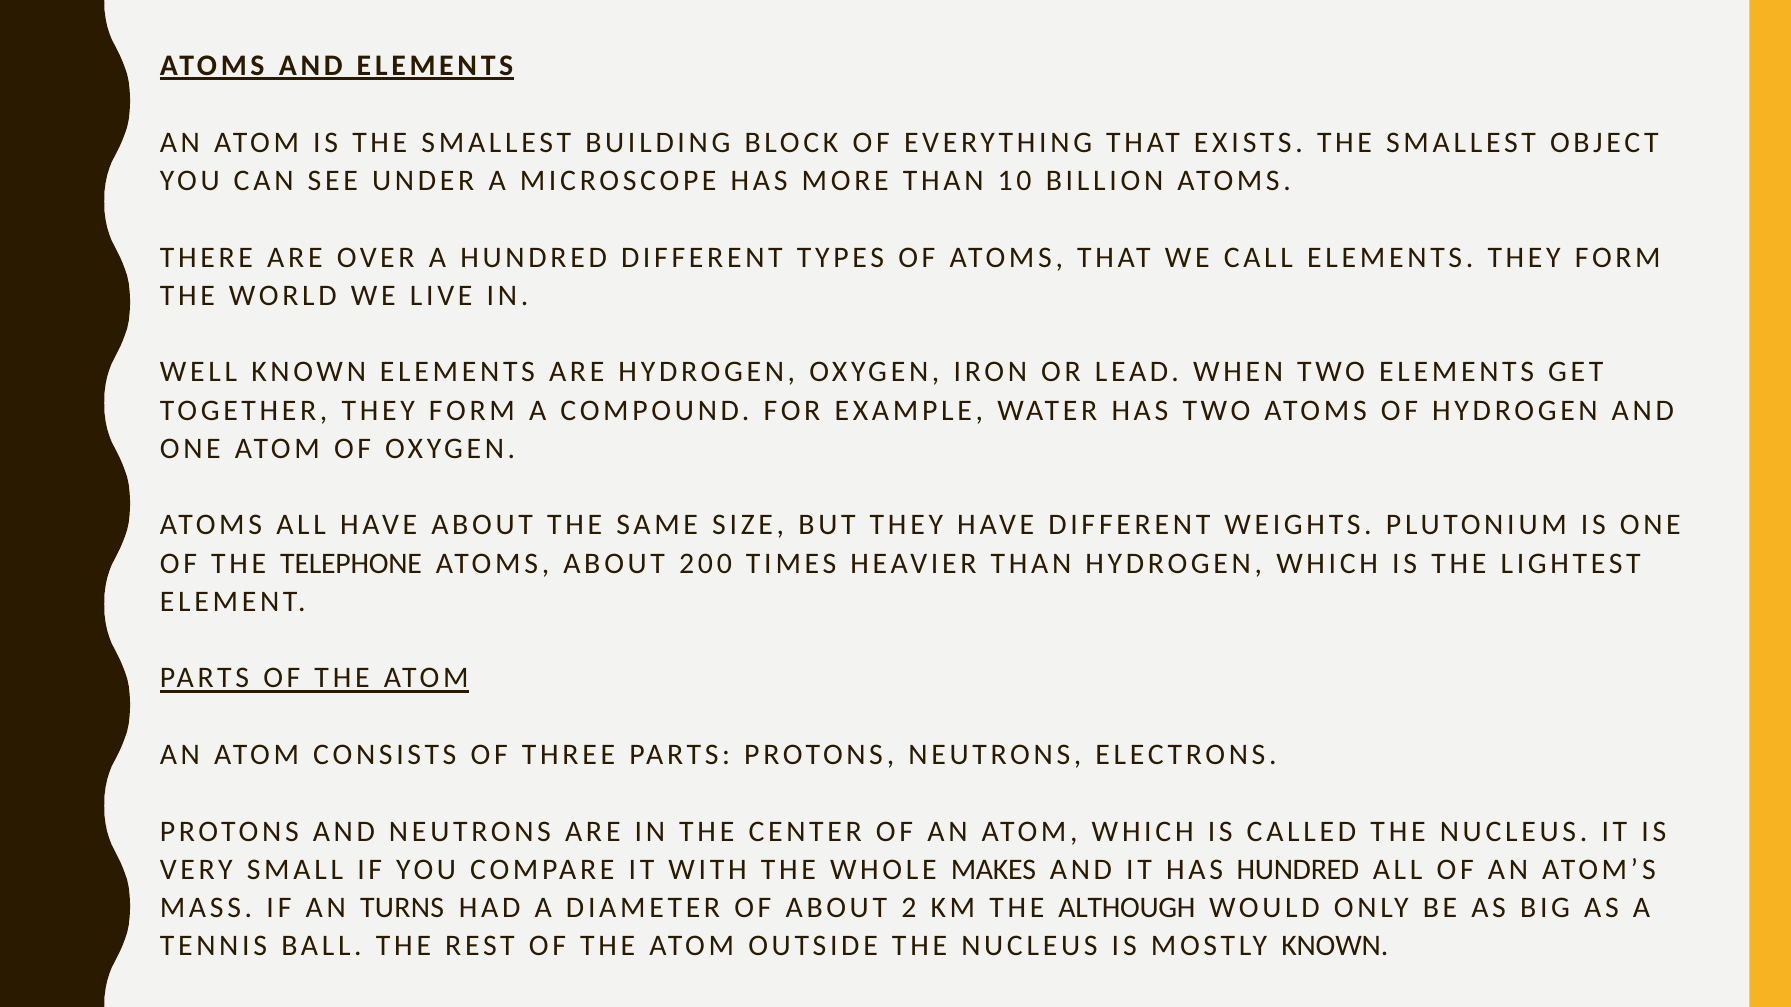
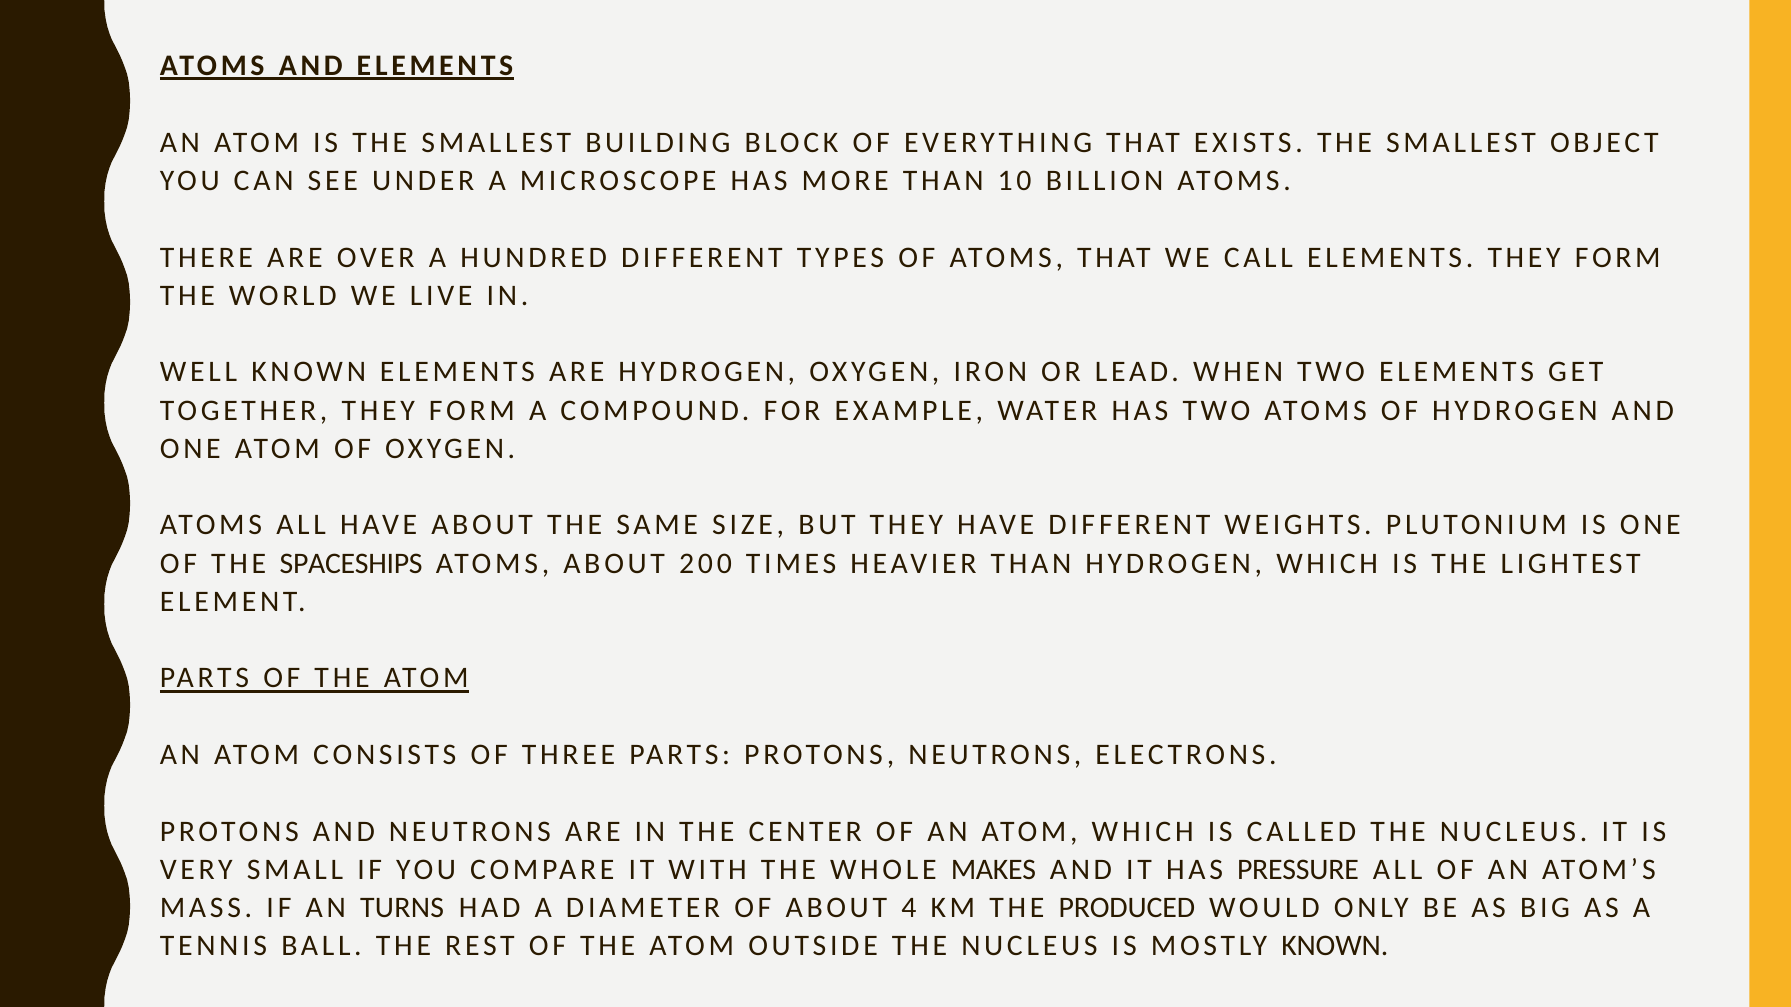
TELEPHONE: TELEPHONE -> SPACESHIPS
HAS HUNDRED: HUNDRED -> PRESSURE
2: 2 -> 4
ALTHOUGH: ALTHOUGH -> PRODUCED
